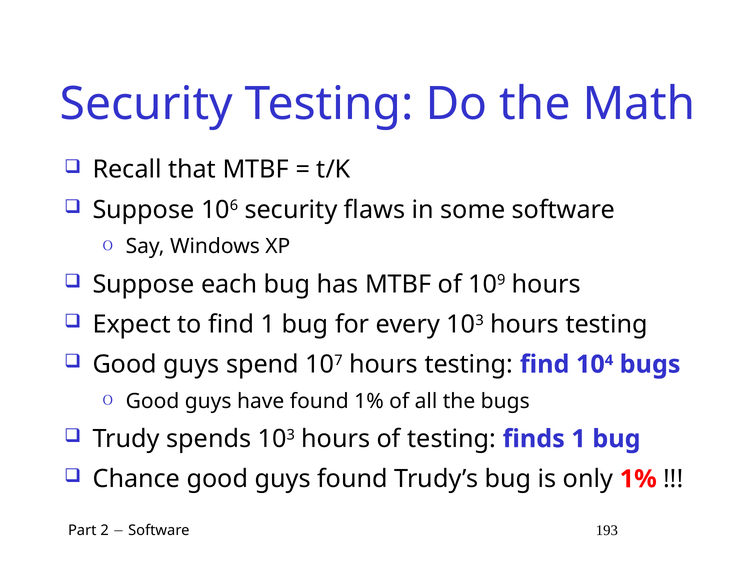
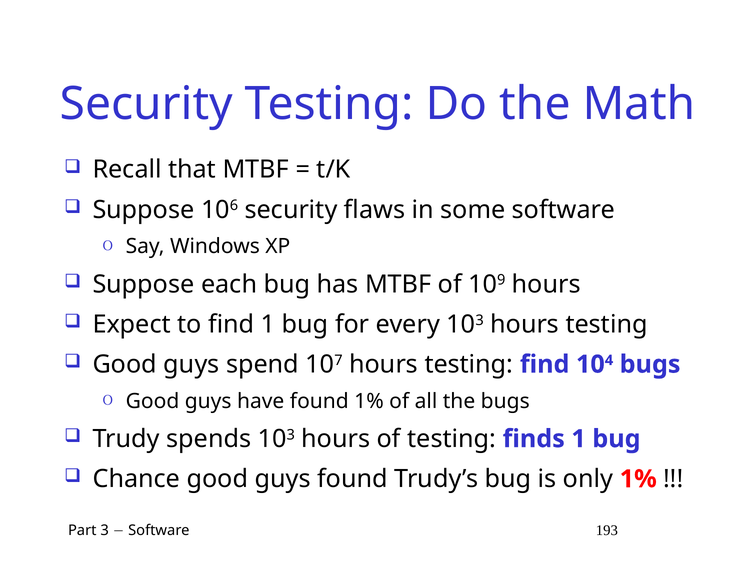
2: 2 -> 3
